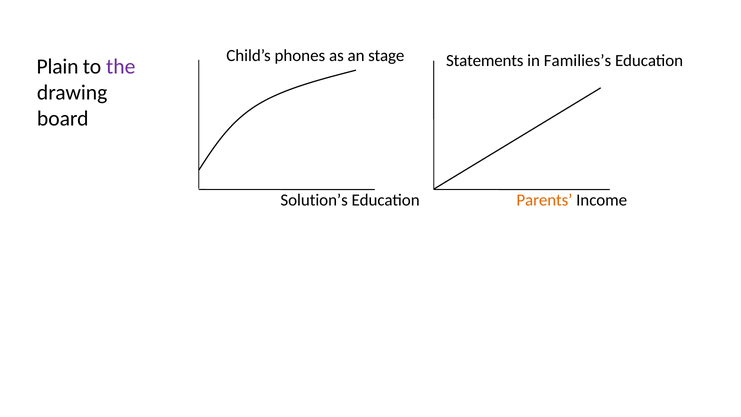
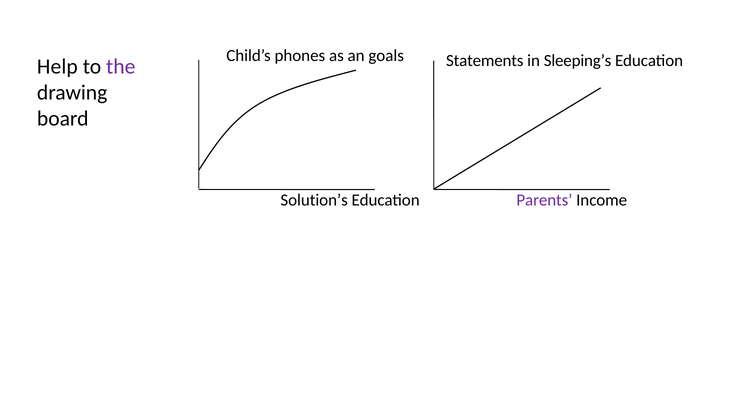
stage: stage -> goals
Families’s: Families’s -> Sleeping’s
Plain: Plain -> Help
Parents colour: orange -> purple
